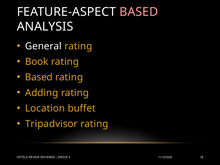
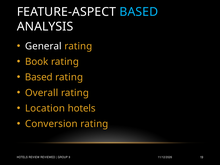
BASED at (139, 12) colour: pink -> light blue
Adding: Adding -> Overall
Location buffet: buffet -> hotels
Tripadvisor: Tripadvisor -> Conversion
